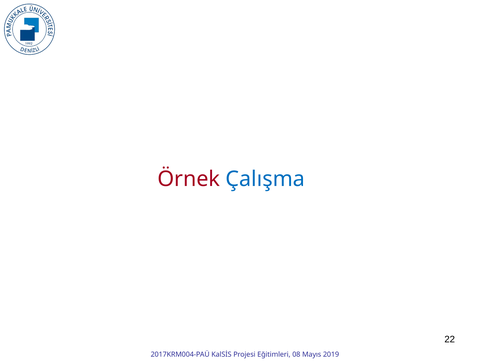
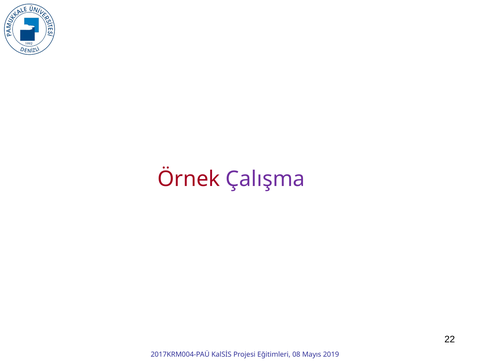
Çalışma colour: blue -> purple
